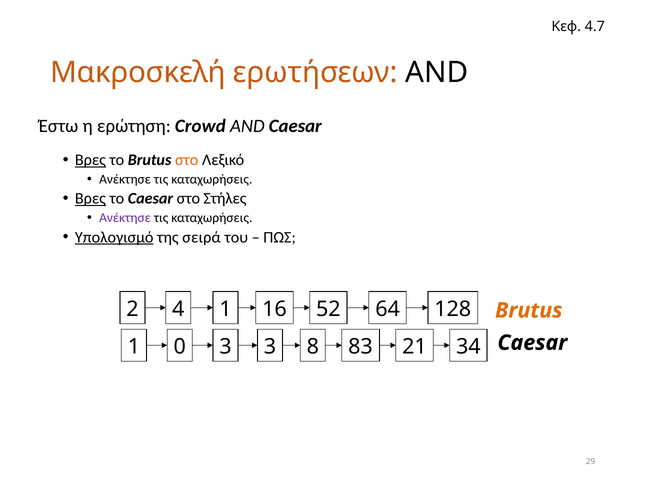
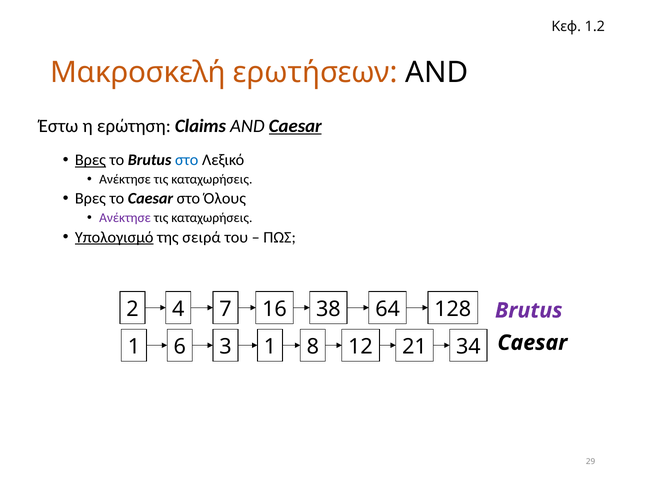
4.7: 4.7 -> 1.2
Crowd: Crowd -> Claims
Caesar at (295, 126) underline: none -> present
στο at (187, 160) colour: orange -> blue
Βρες at (90, 199) underline: present -> none
Στήλες: Στήλες -> Όλους
4 1: 1 -> 7
52: 52 -> 38
Brutus at (529, 311) colour: orange -> purple
0: 0 -> 6
3 3: 3 -> 1
83: 83 -> 12
